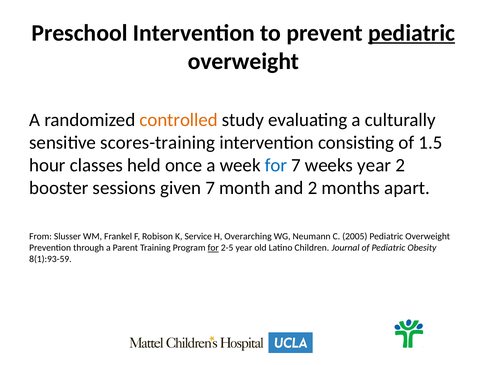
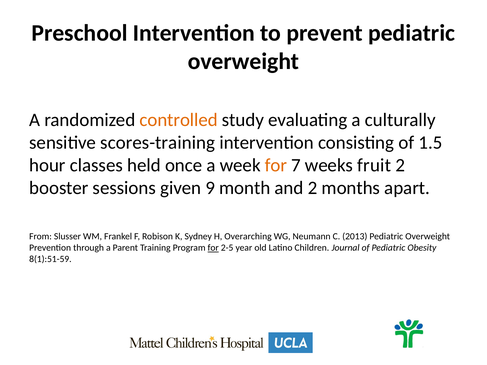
pediatric at (412, 33) underline: present -> none
for at (276, 165) colour: blue -> orange
weeks year: year -> fruit
given 7: 7 -> 9
Service: Service -> Sydney
2005: 2005 -> 2013
8(1):93-59: 8(1):93-59 -> 8(1):51-59
